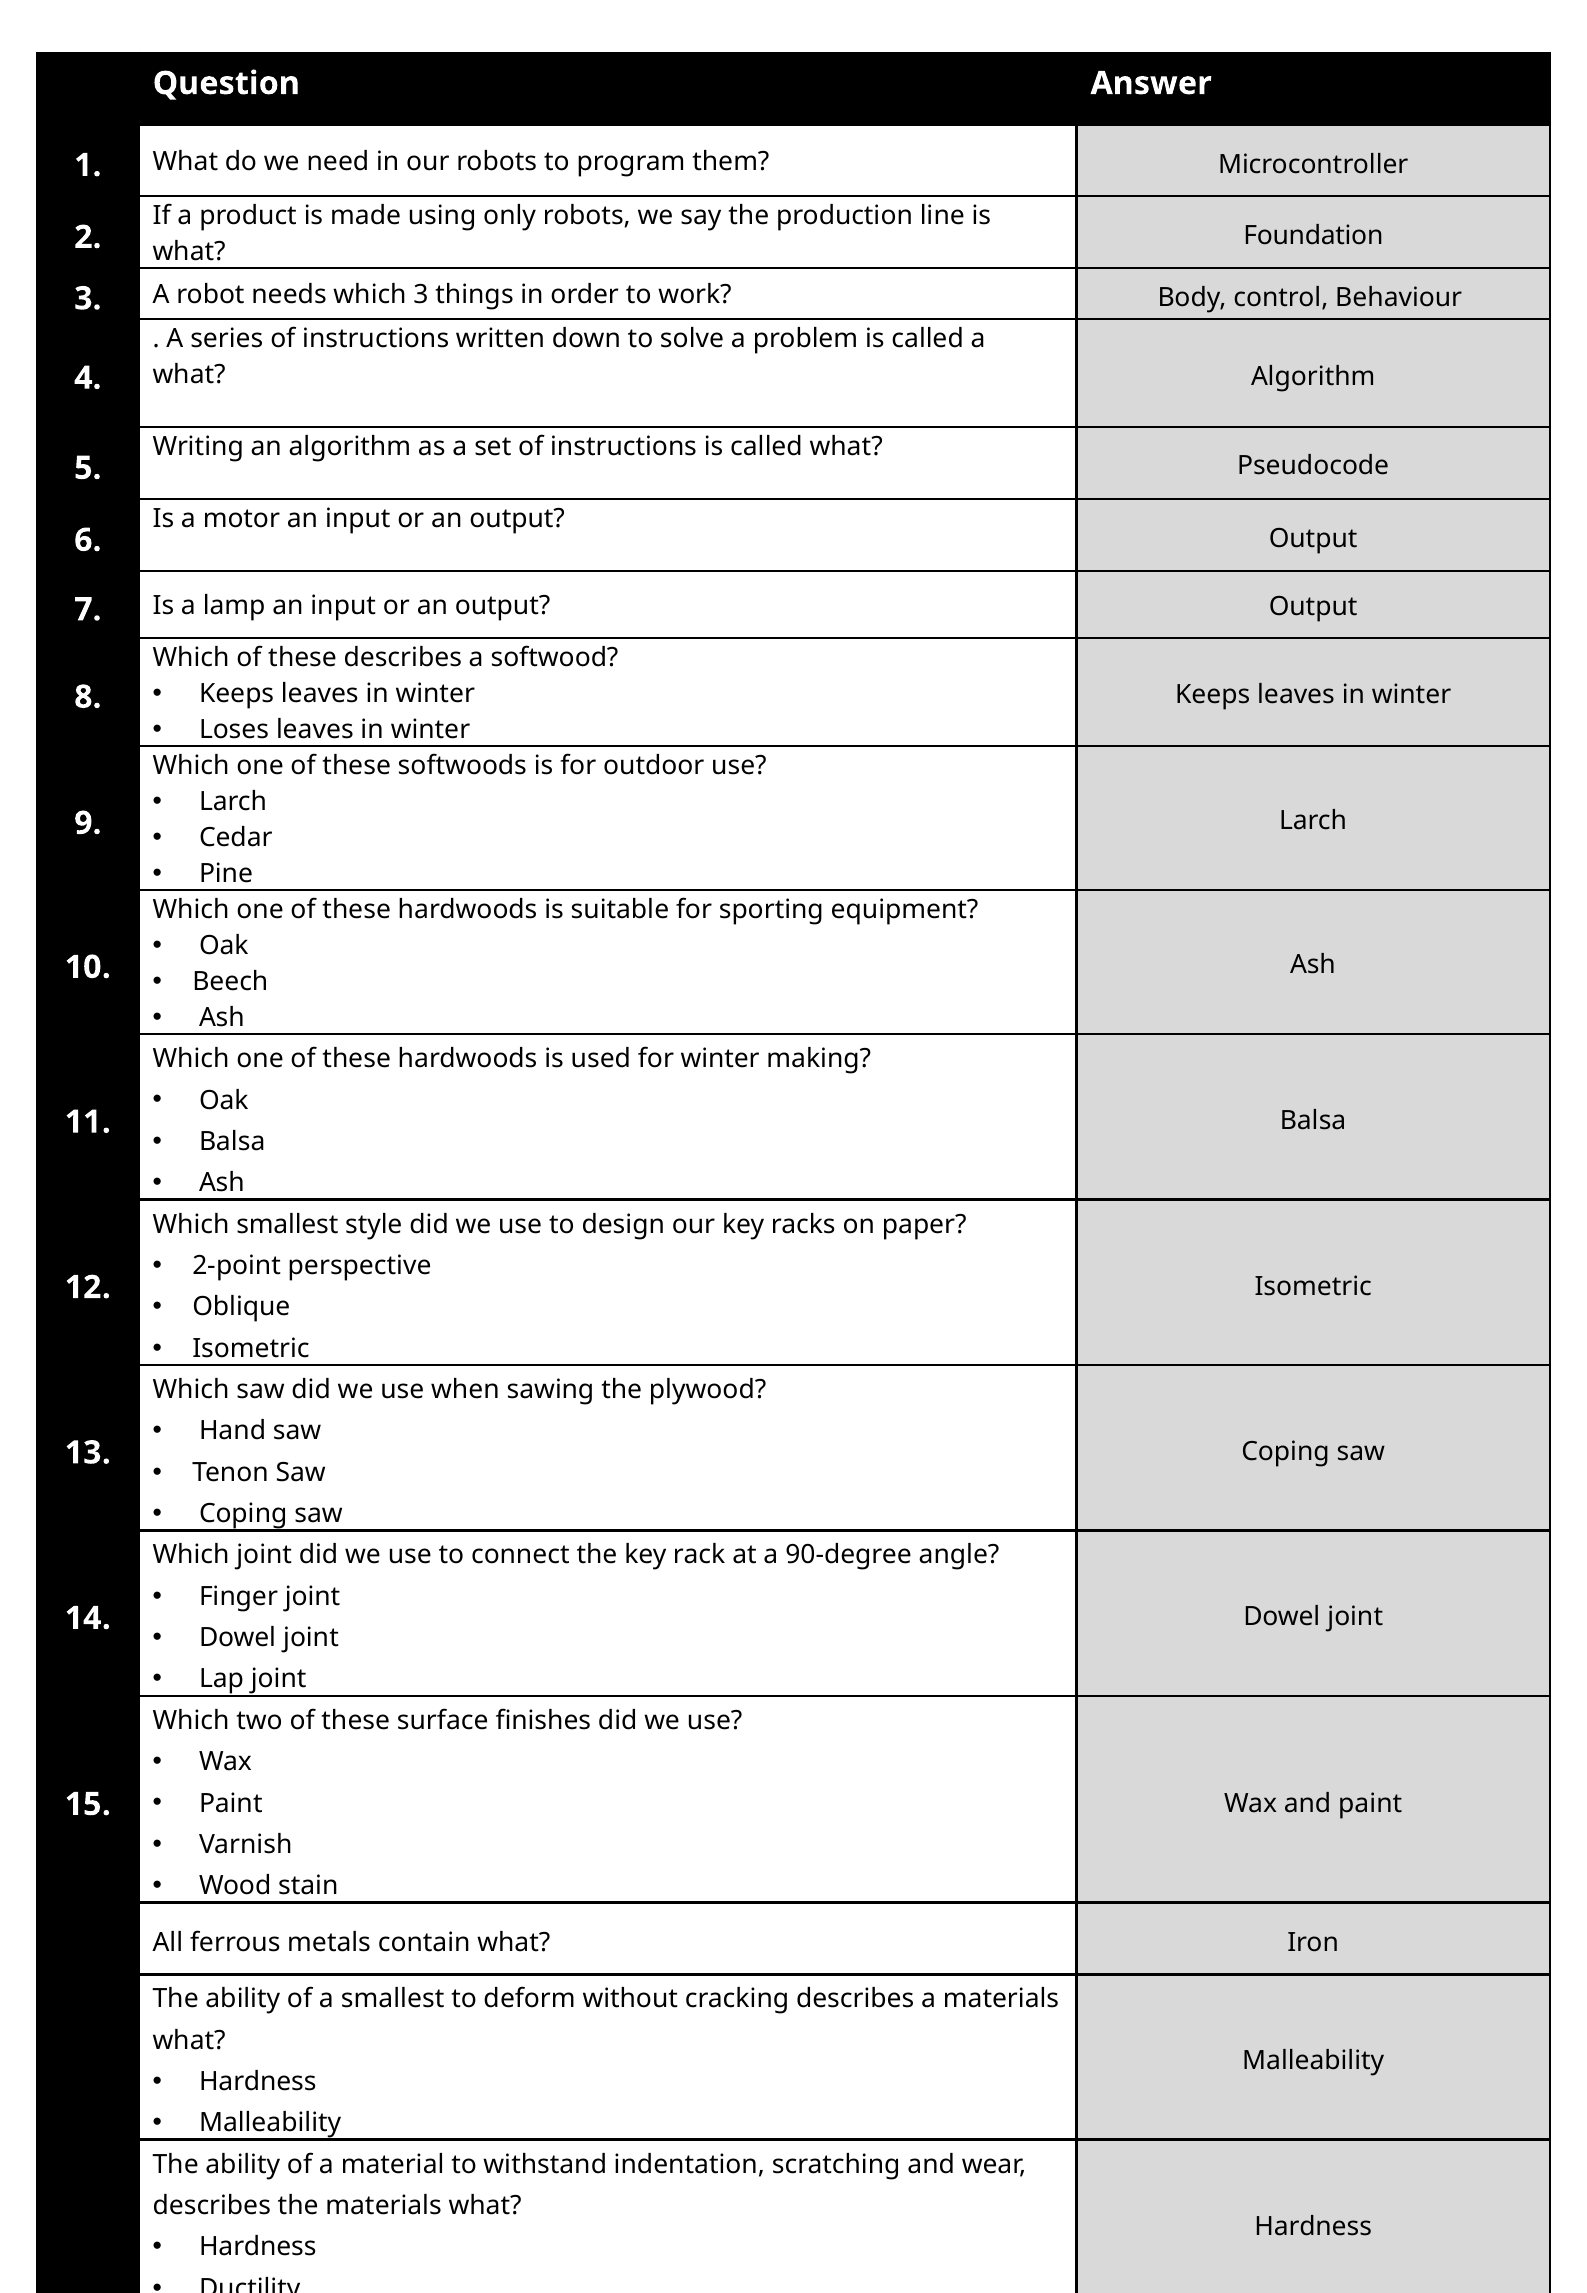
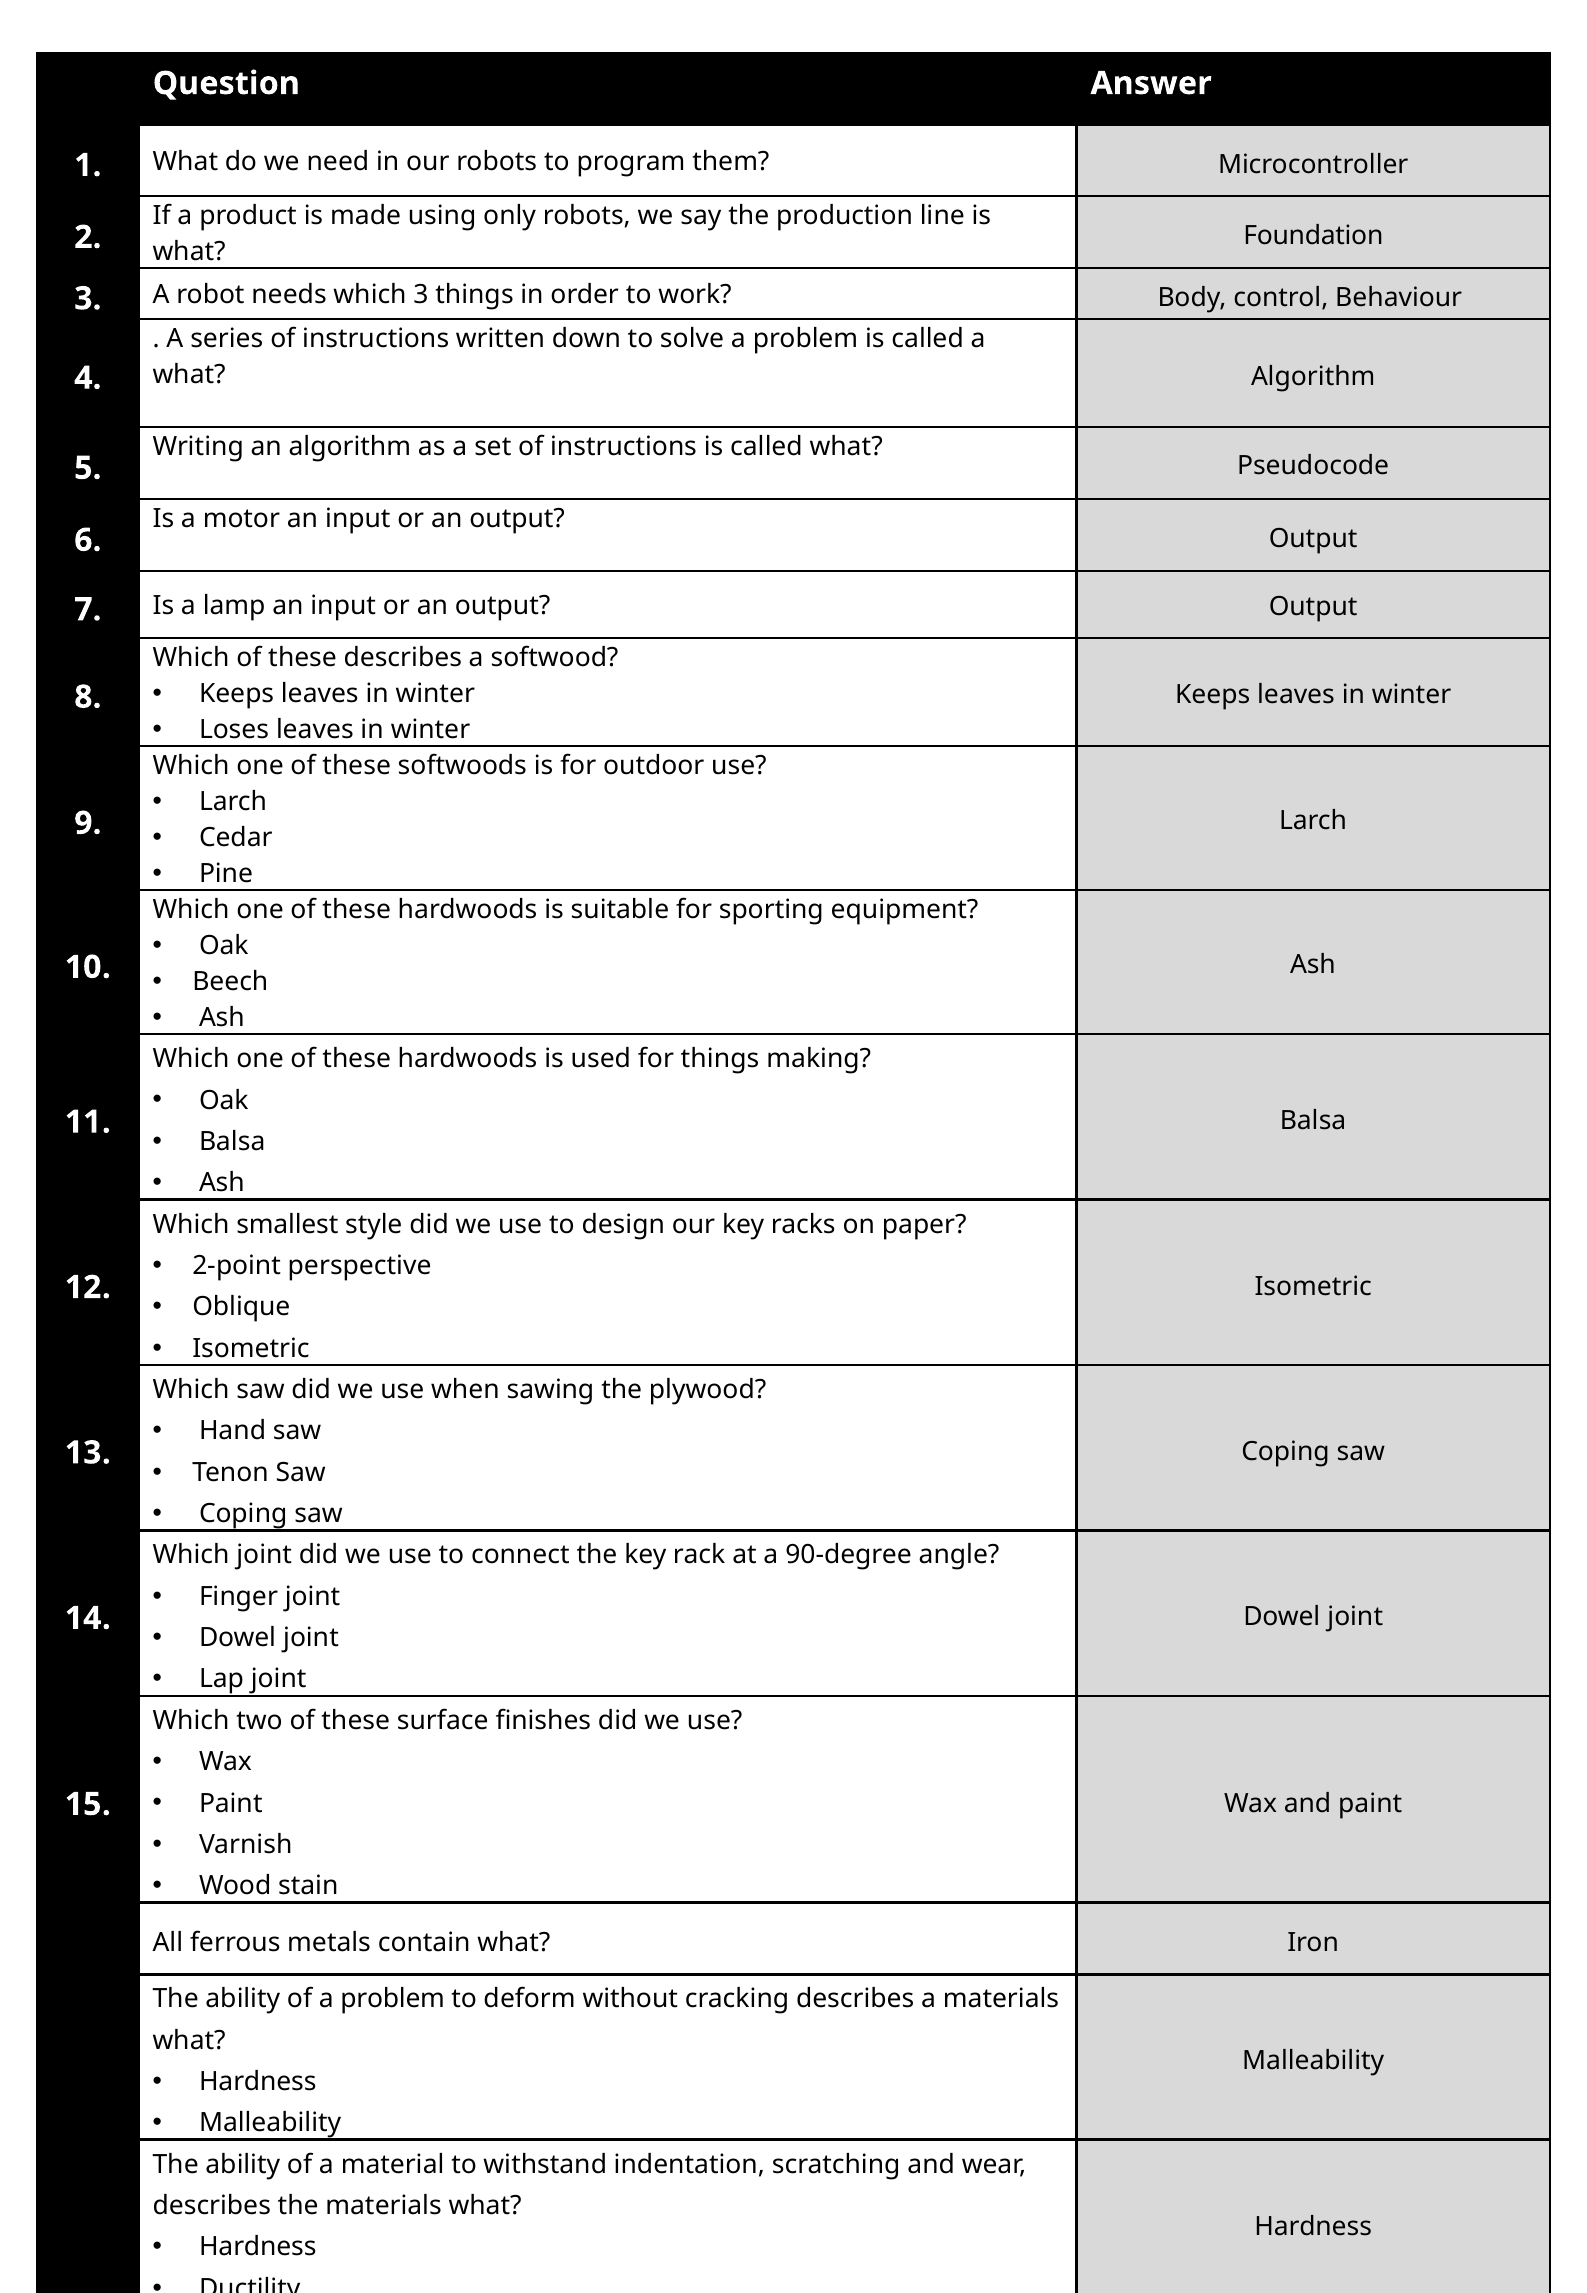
for winter: winter -> things
of a smallest: smallest -> problem
